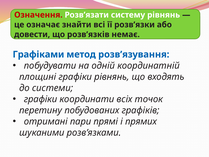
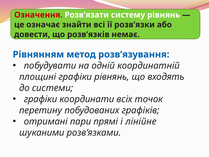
Графіками: Графіками -> Рівнянням
прямих: прямих -> лінійне
